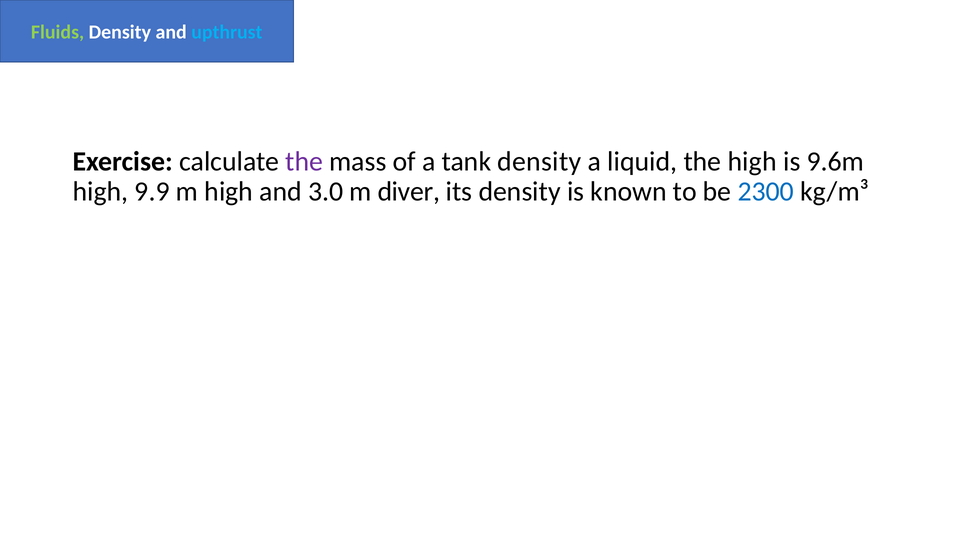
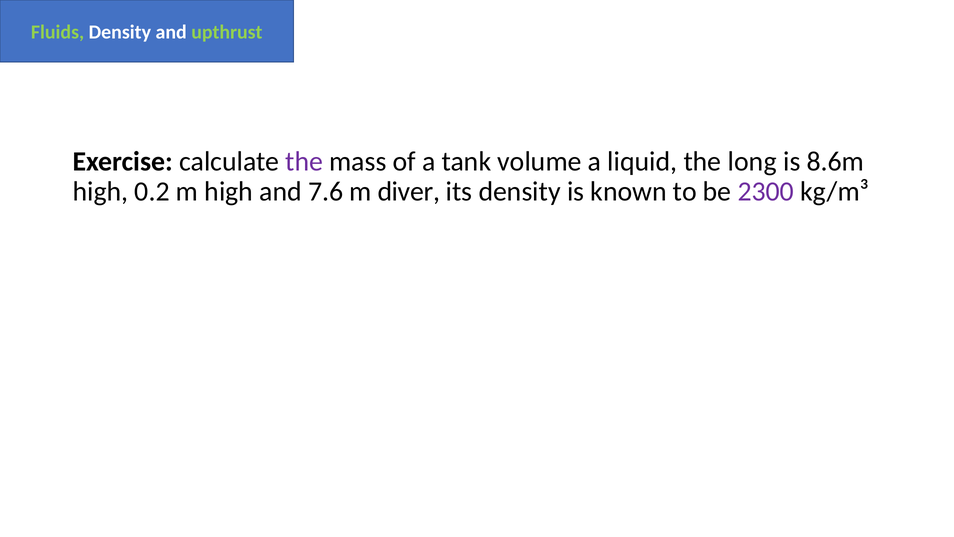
upthrust colour: light blue -> light green
tank density: density -> volume
the high: high -> long
9.6m: 9.6m -> 8.6m
9.9: 9.9 -> 0.2
3.0: 3.0 -> 7.6
2300 colour: blue -> purple
